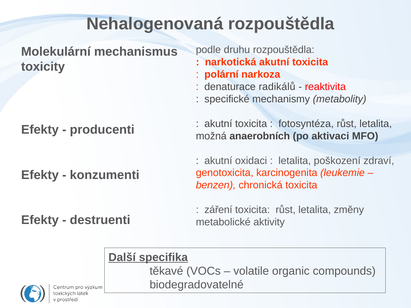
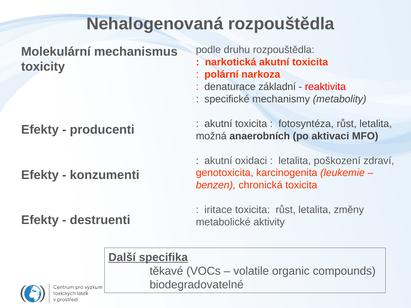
radikálů: radikálů -> základní
záření: záření -> iritace
